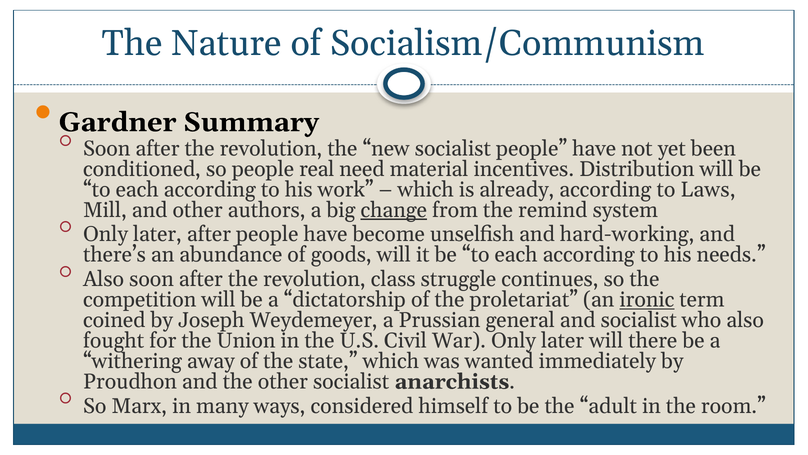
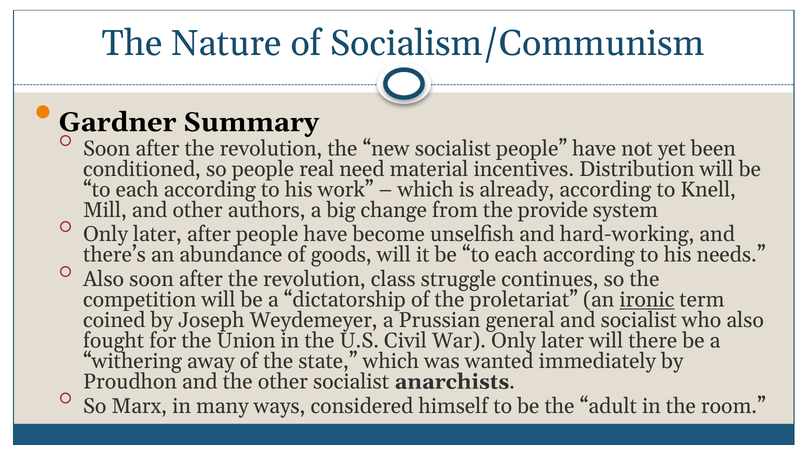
Laws: Laws -> Knell
change underline: present -> none
remind: remind -> provide
